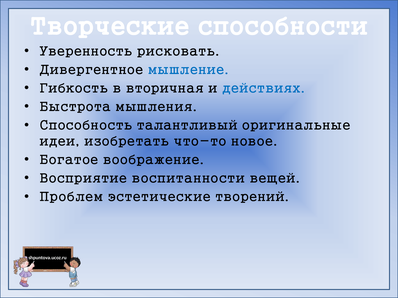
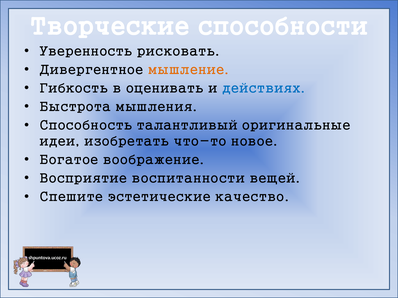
мышление colour: blue -> orange
вторичная: вторичная -> оценивать
Проблем: Проблем -> Спешите
творений: творений -> качество
